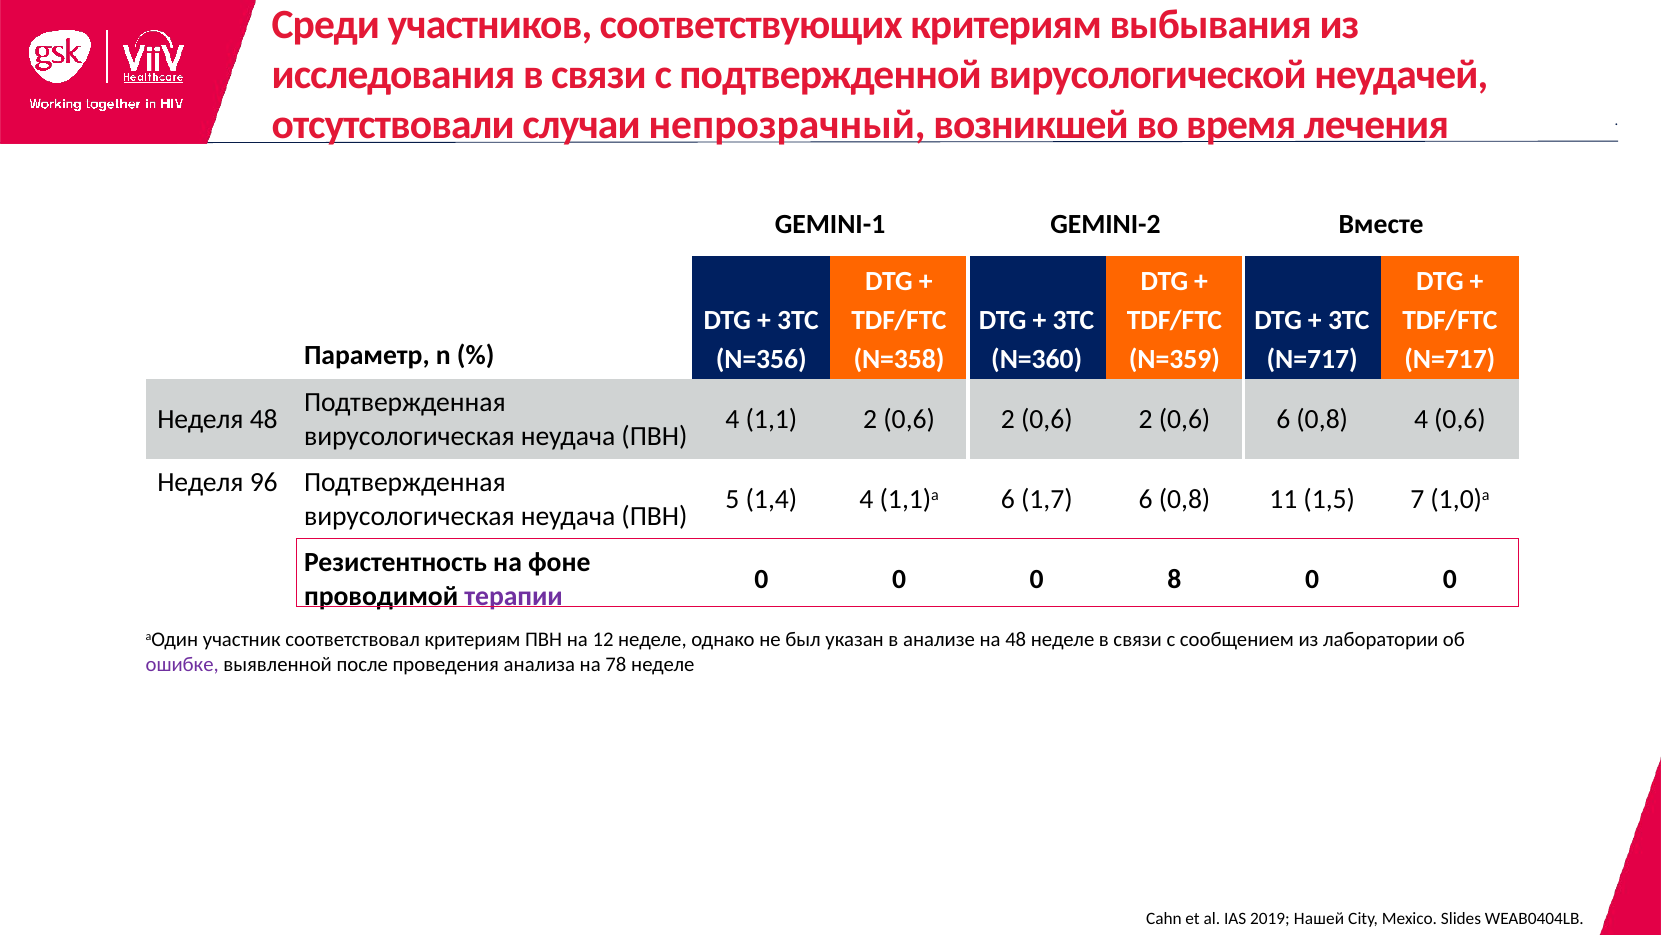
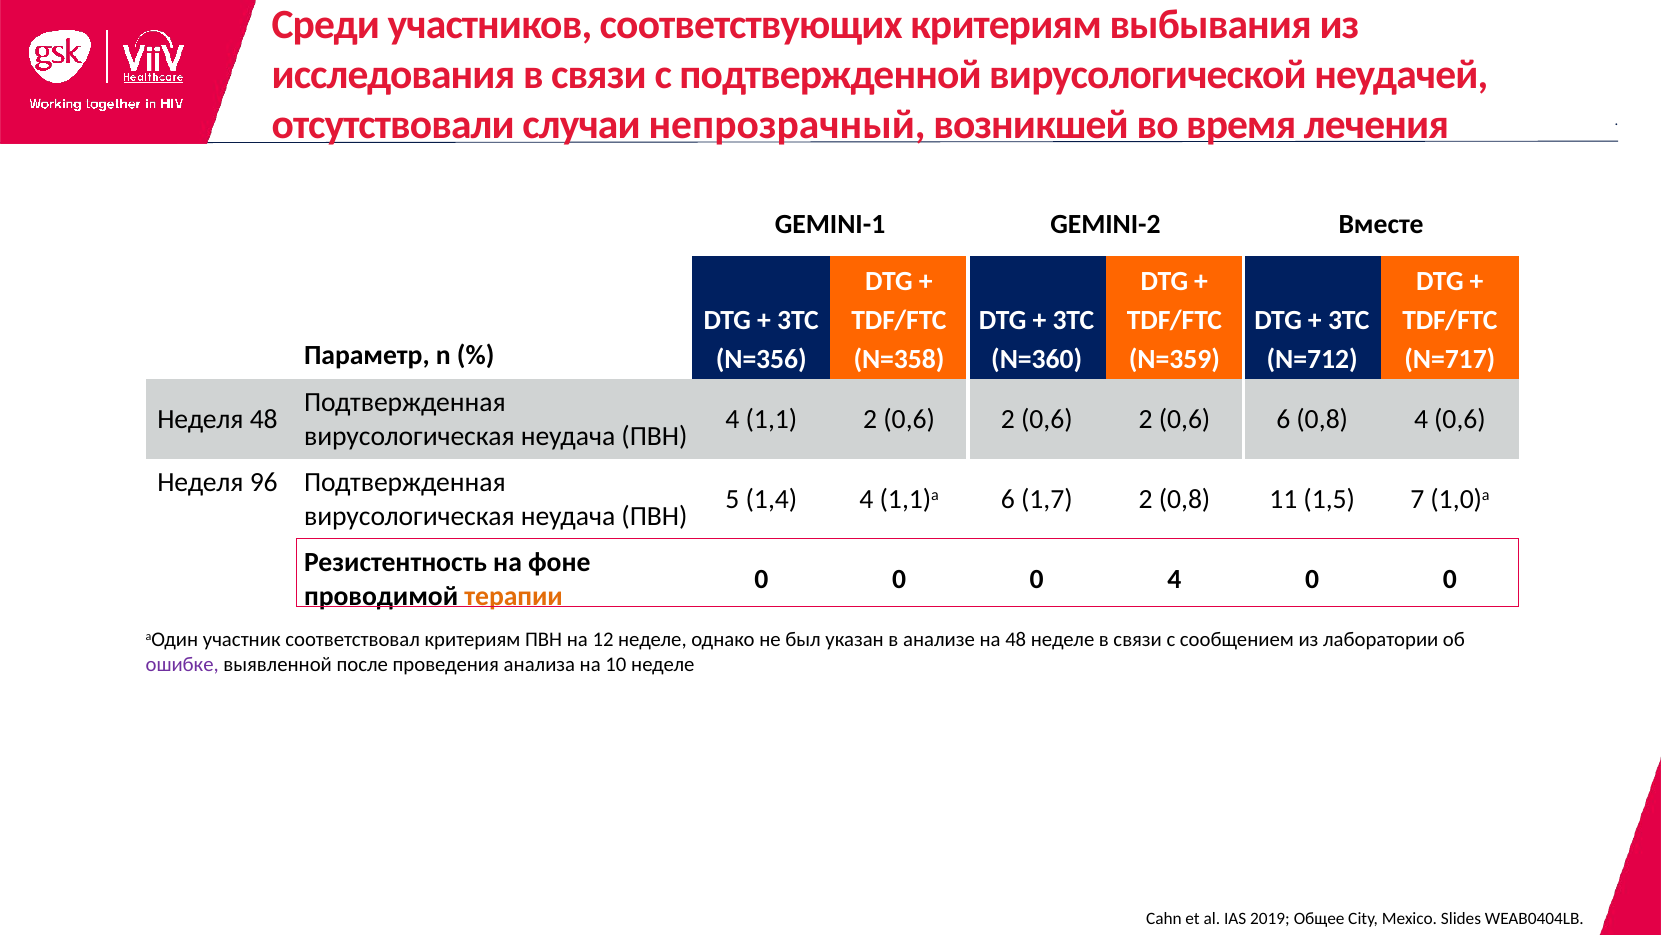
N=717 at (1312, 359): N=717 -> N=712
1,7 6: 6 -> 2
0 8: 8 -> 4
терапии colour: purple -> orange
78: 78 -> 10
Нашей: Нашей -> Общее
